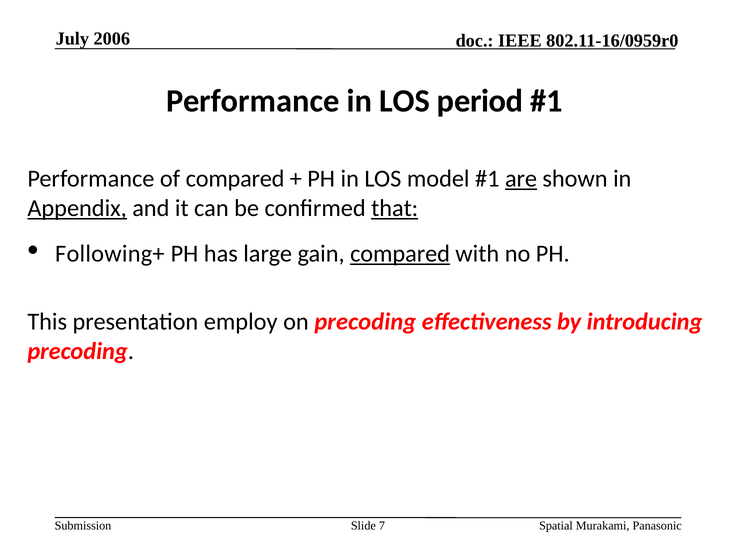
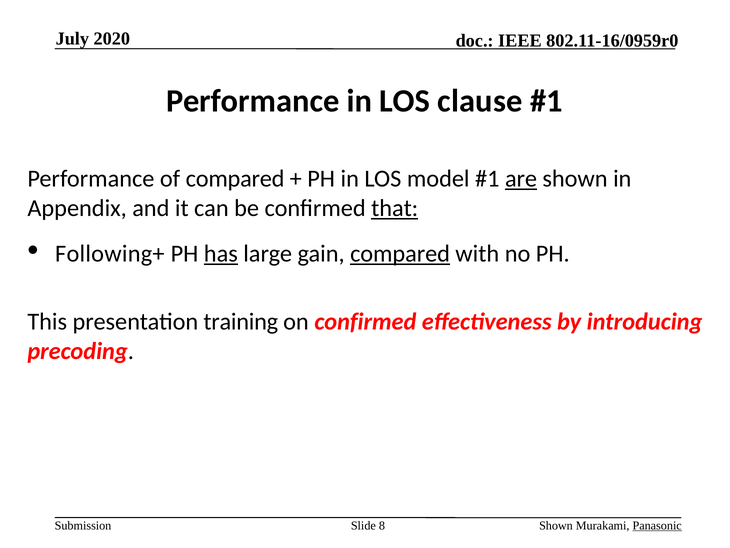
2006: 2006 -> 2020
period: period -> clause
Appendix underline: present -> none
has underline: none -> present
employ: employ -> training
on precoding: precoding -> confirmed
7: 7 -> 8
Spatial at (556, 525): Spatial -> Shown
Panasonic underline: none -> present
